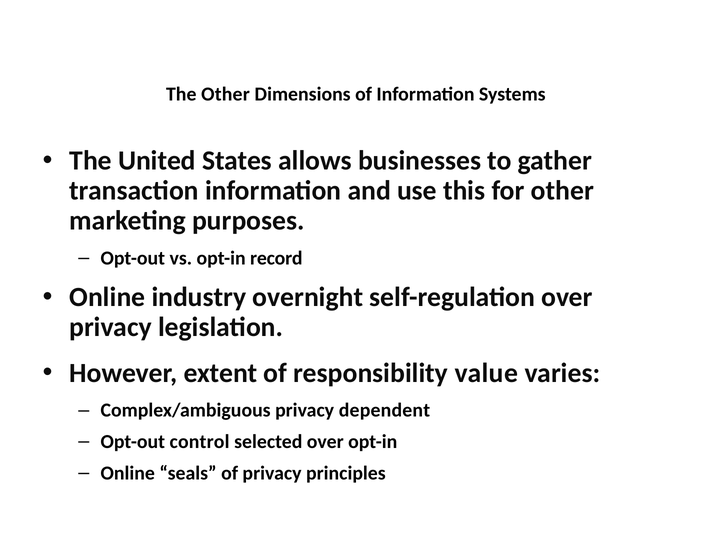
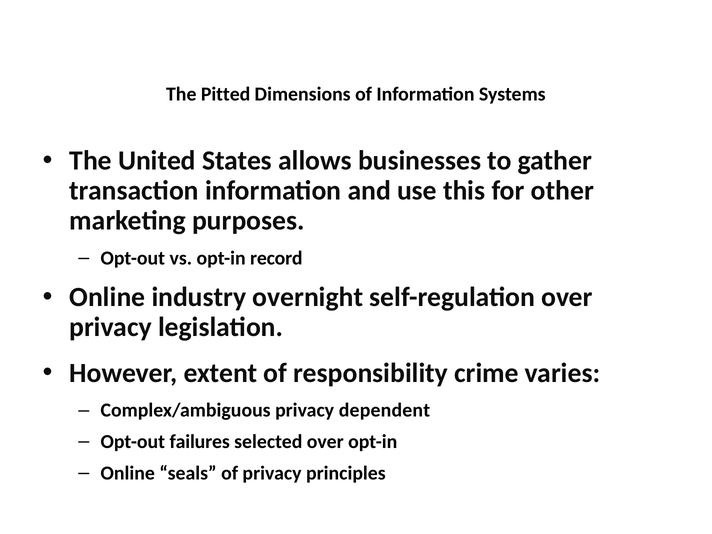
The Other: Other -> Pitted
value: value -> crime
control: control -> failures
